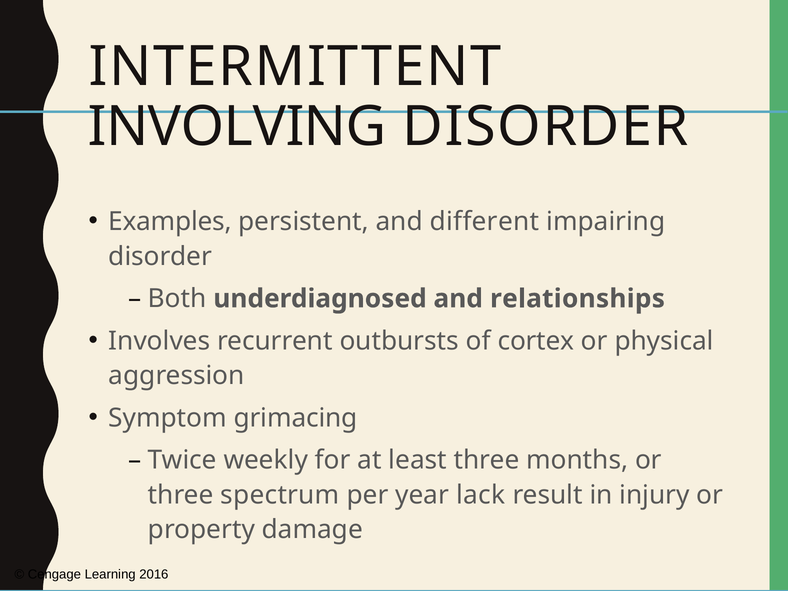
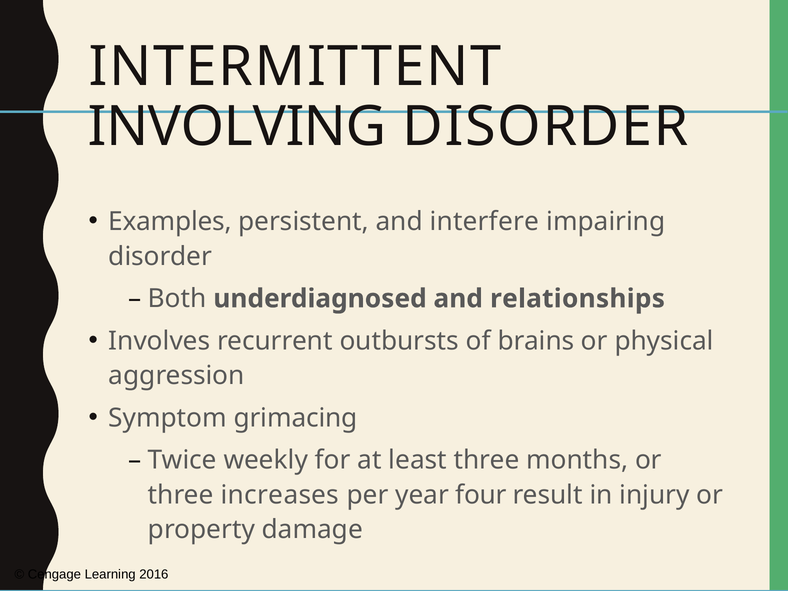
different: different -> interfere
cortex: cortex -> brains
spectrum: spectrum -> increases
lack: lack -> four
